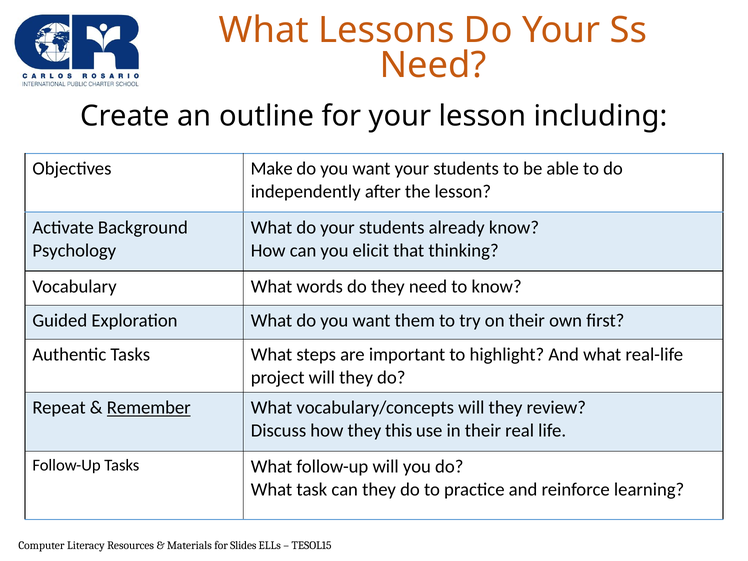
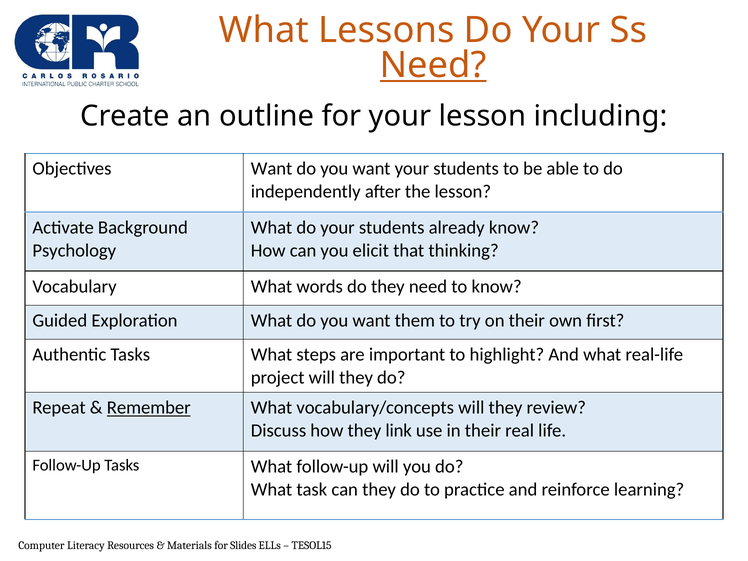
Need at (433, 65) underline: none -> present
Objectives Make: Make -> Want
this: this -> link
